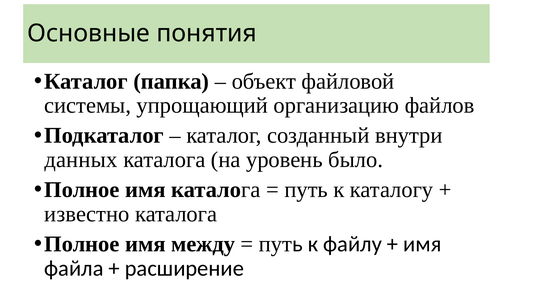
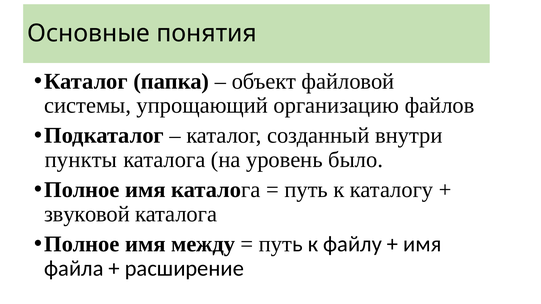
данных: данных -> пункты
известно: известно -> звуковой
